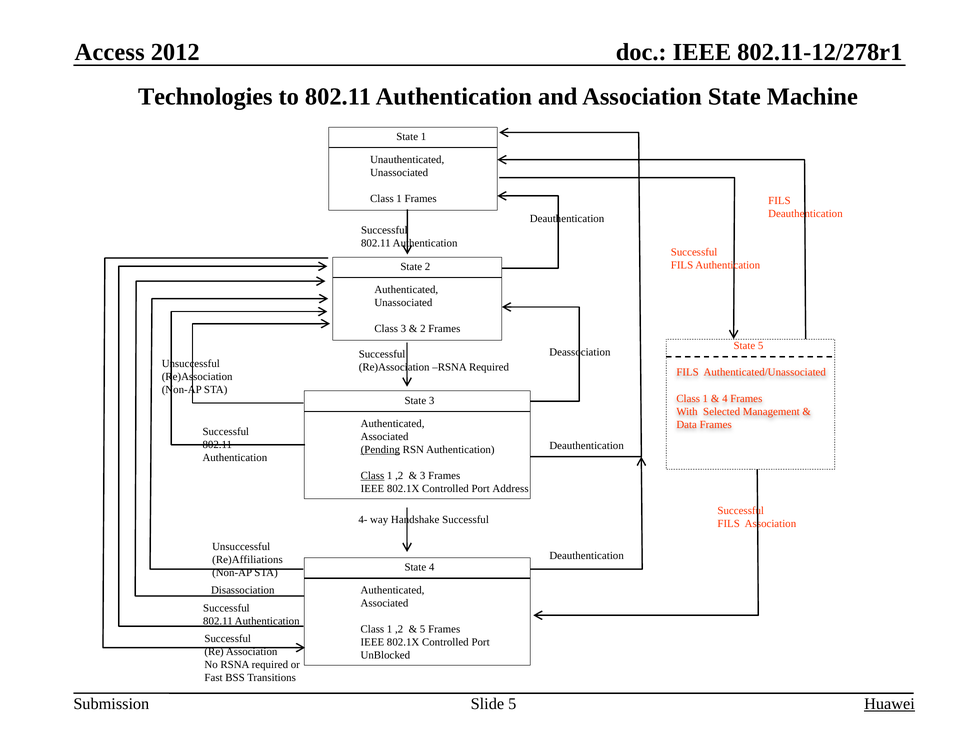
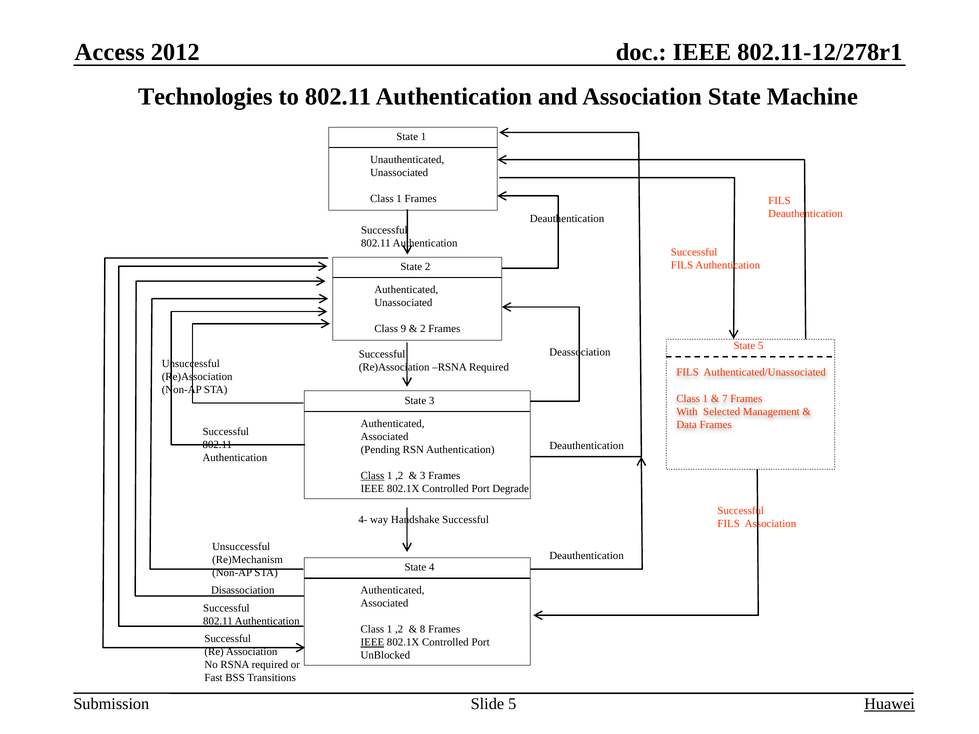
Class 3: 3 -> 9
4 at (725, 399): 4 -> 7
Pending underline: present -> none
Address: Address -> Degrade
Re)Affiliations: Re)Affiliations -> Re)Mechanism
5 at (423, 629): 5 -> 8
IEEE at (372, 643) underline: none -> present
